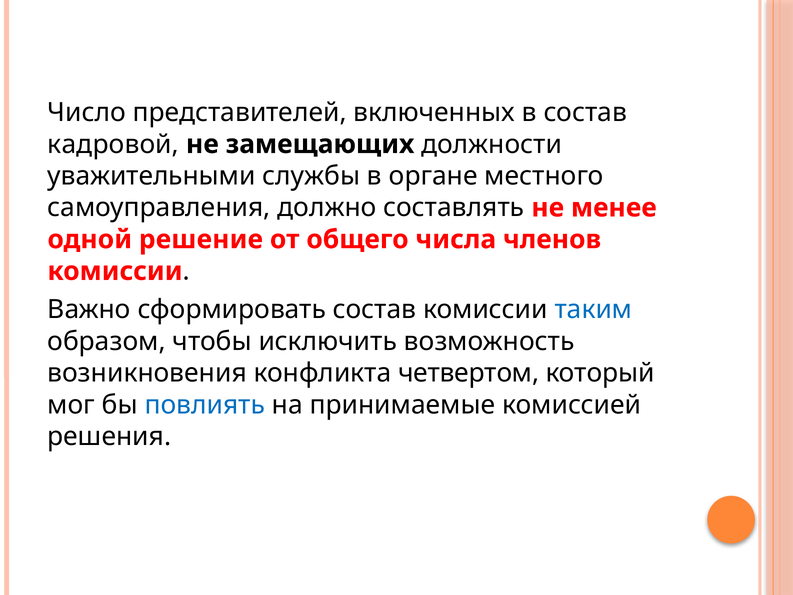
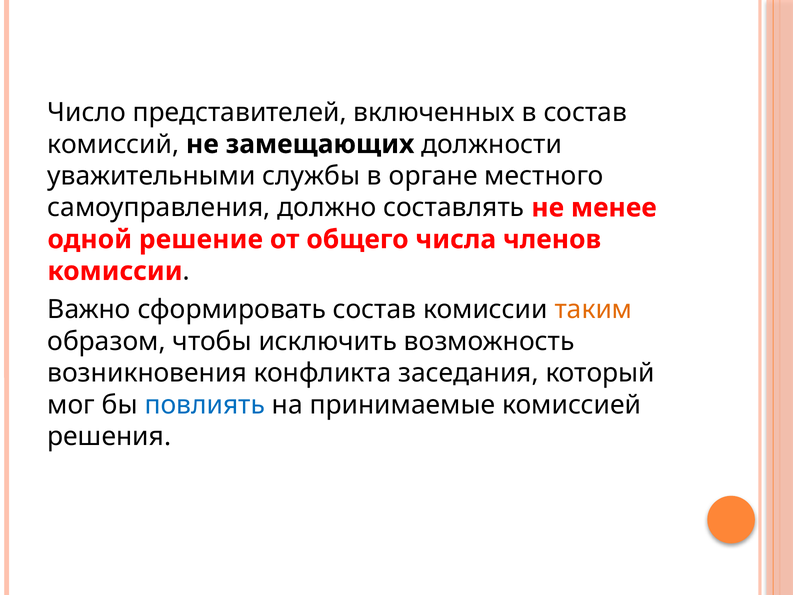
кадровой: кадровой -> комиссий
таким colour: blue -> orange
четвертом: четвертом -> заседания
